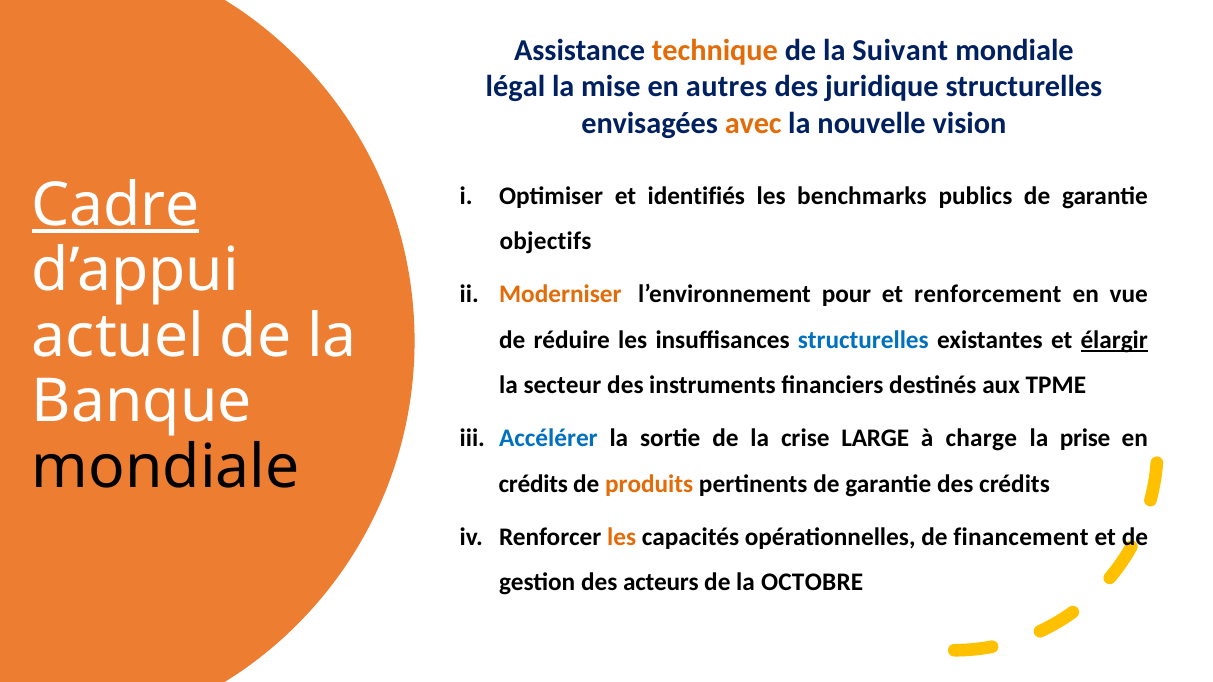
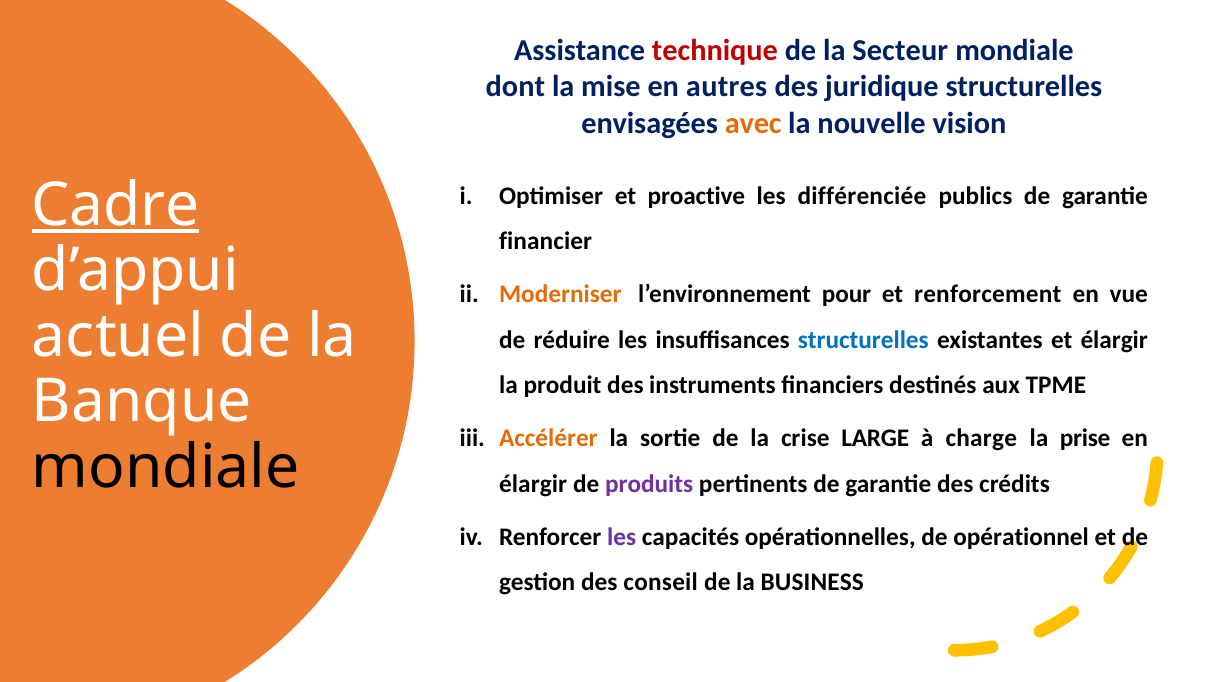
technique colour: orange -> red
Suivant: Suivant -> Secteur
légal: légal -> dont
identifiés: identifiés -> proactive
benchmarks: benchmarks -> différenciée
objectifs: objectifs -> financier
élargir at (1114, 340) underline: present -> none
secteur: secteur -> produit
Accélérer colour: blue -> orange
crédits at (533, 484): crédits -> élargir
produits colour: orange -> purple
les at (622, 537) colour: orange -> purple
financement: financement -> opérationnel
acteurs: acteurs -> conseil
OCTOBRE: OCTOBRE -> BUSINESS
